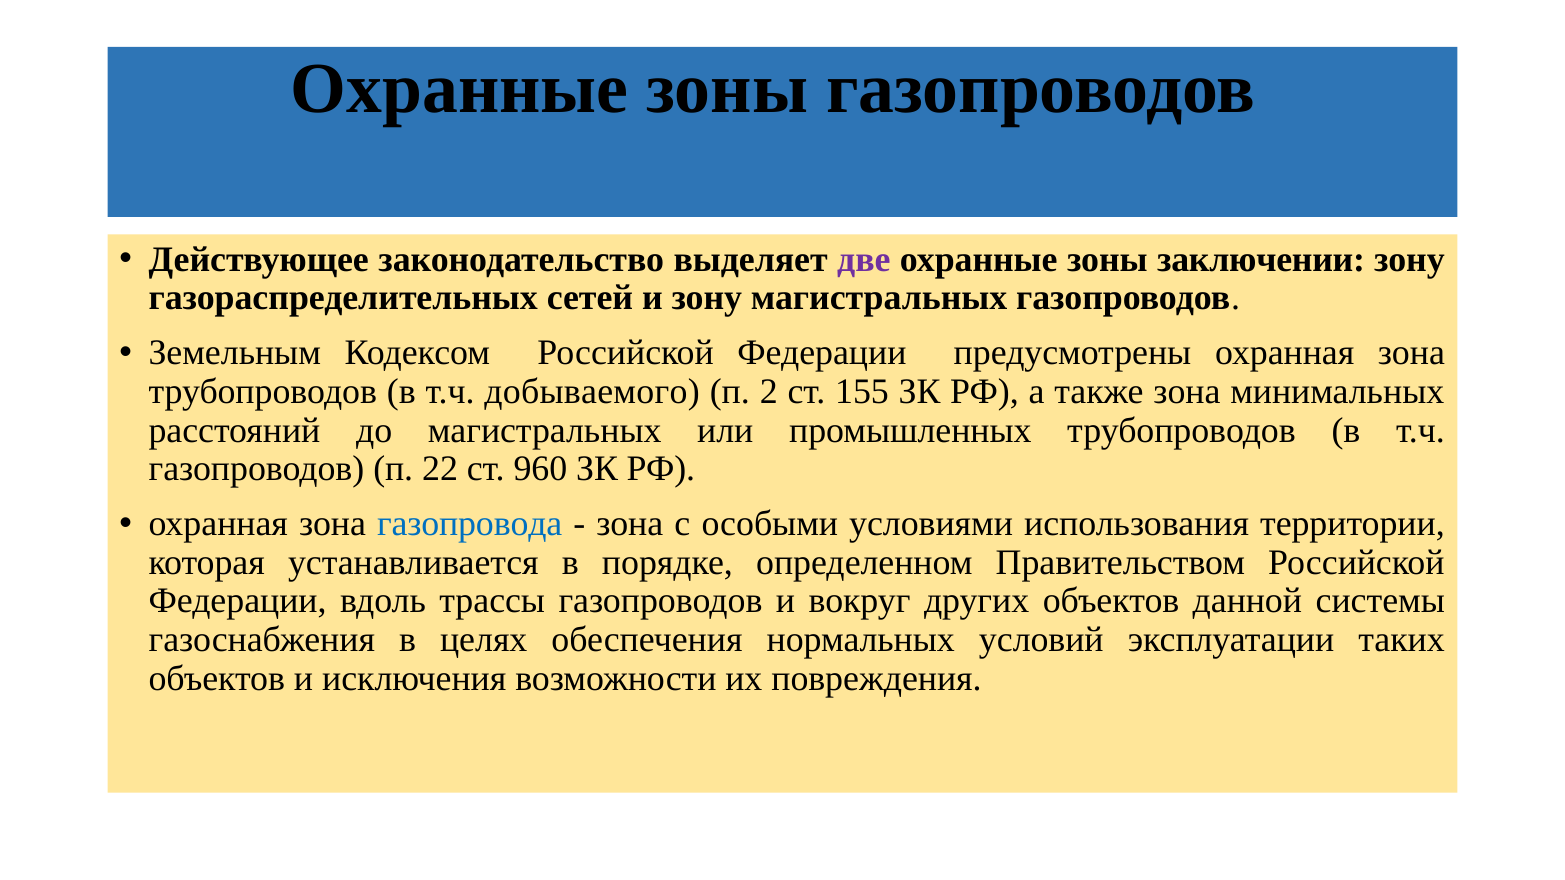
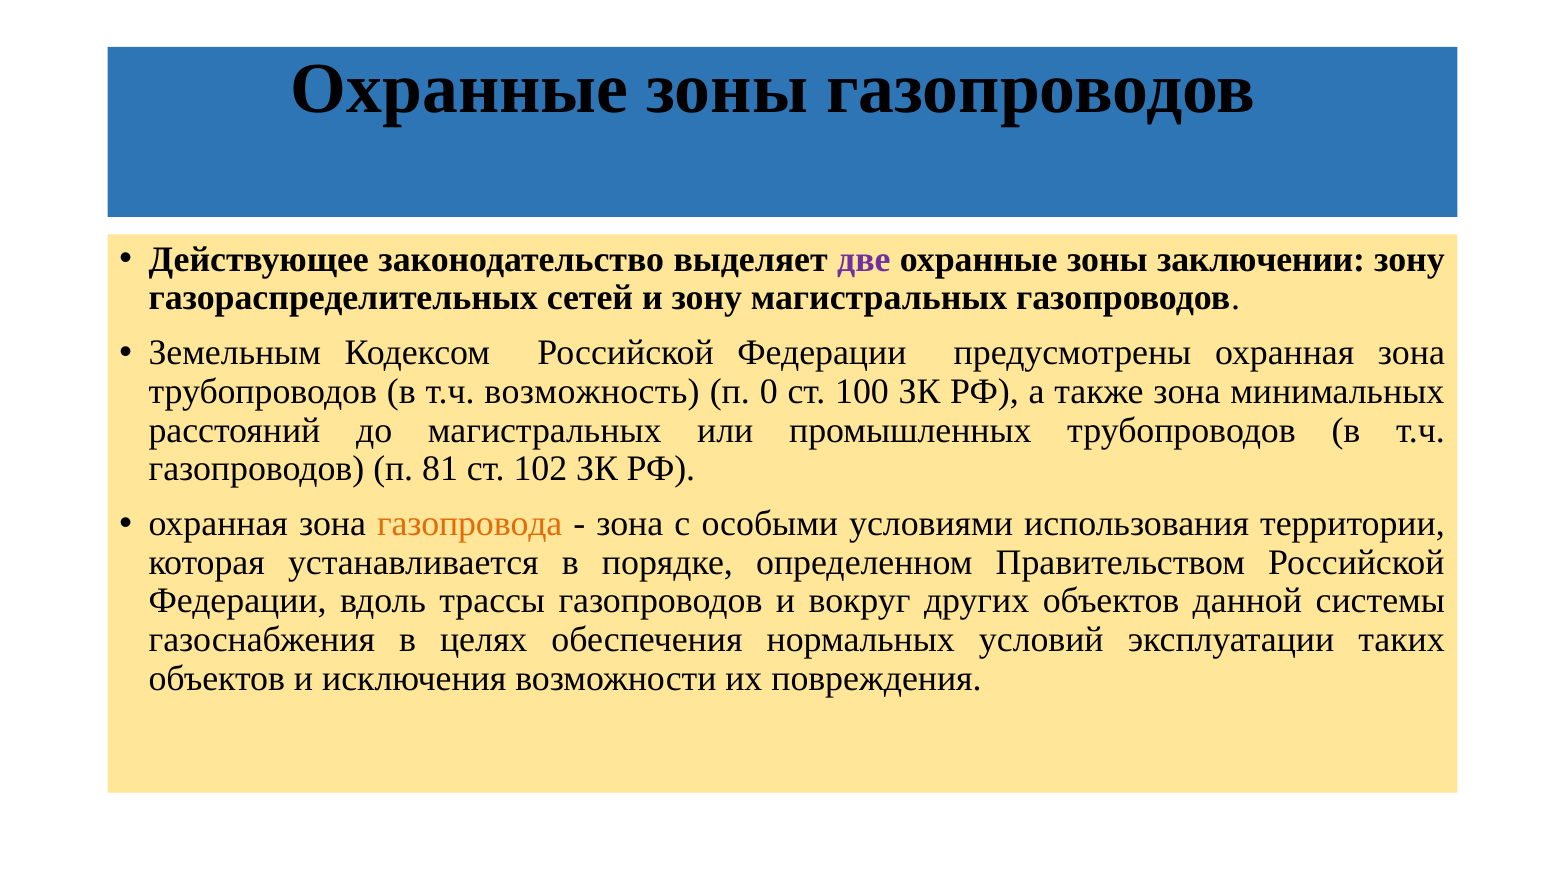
добываемого: добываемого -> возможность
2: 2 -> 0
155: 155 -> 100
22: 22 -> 81
960: 960 -> 102
газопровода colour: blue -> orange
